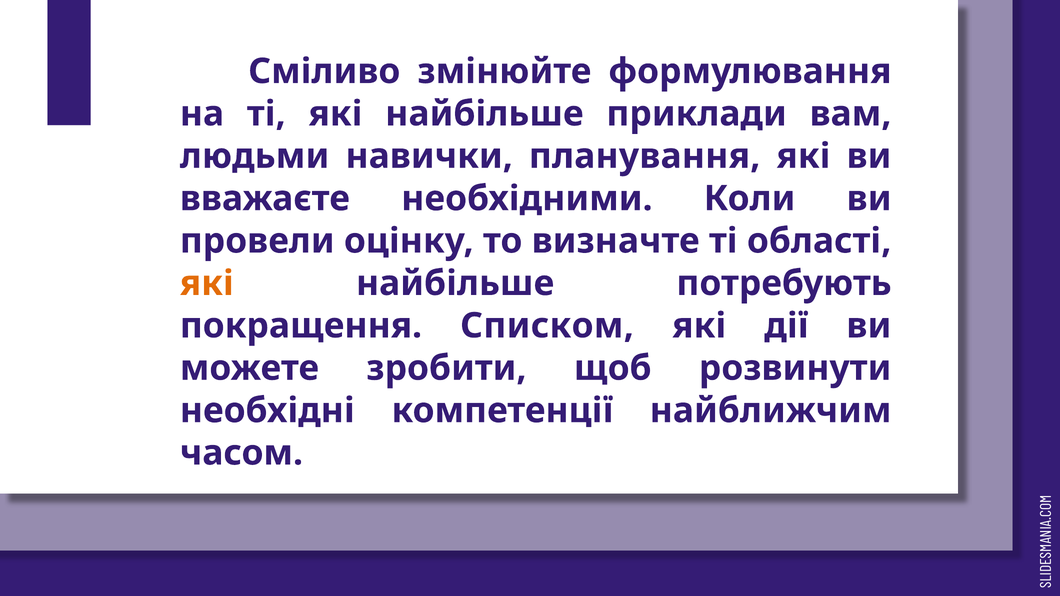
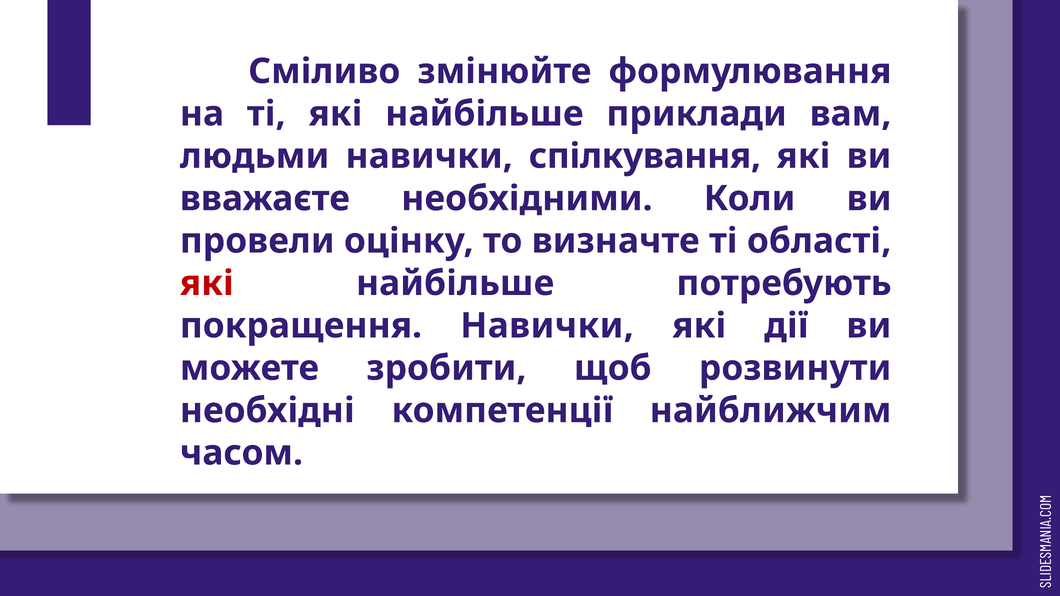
планування: планування -> спілкування
які at (207, 283) colour: orange -> red
покращення Списком: Списком -> Навички
